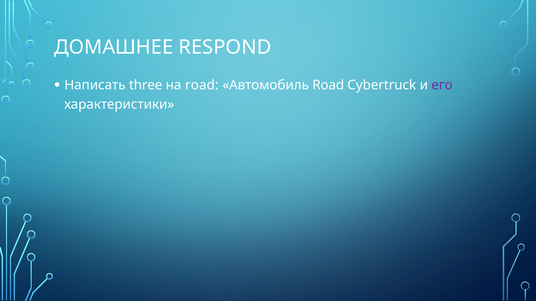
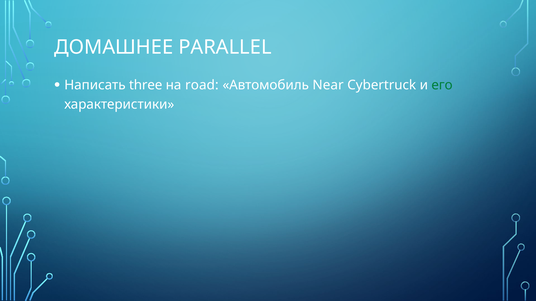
RESPOND: RESPOND -> PARALLEL
Автомобиль Road: Road -> Near
его colour: purple -> green
